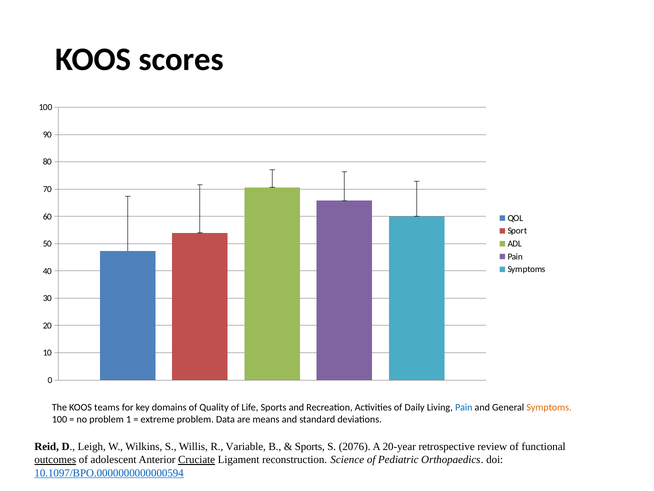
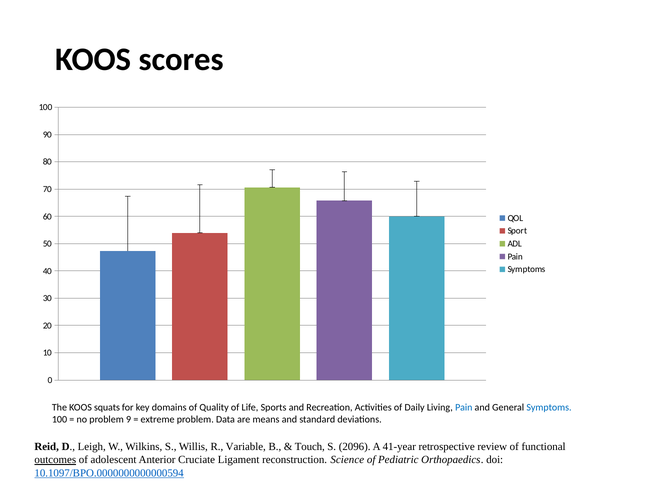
teams: teams -> squats
Symptoms at (549, 407) colour: orange -> blue
1: 1 -> 9
Sports at (310, 446): Sports -> Touch
2076: 2076 -> 2096
20-year: 20-year -> 41-year
Cruciate underline: present -> none
